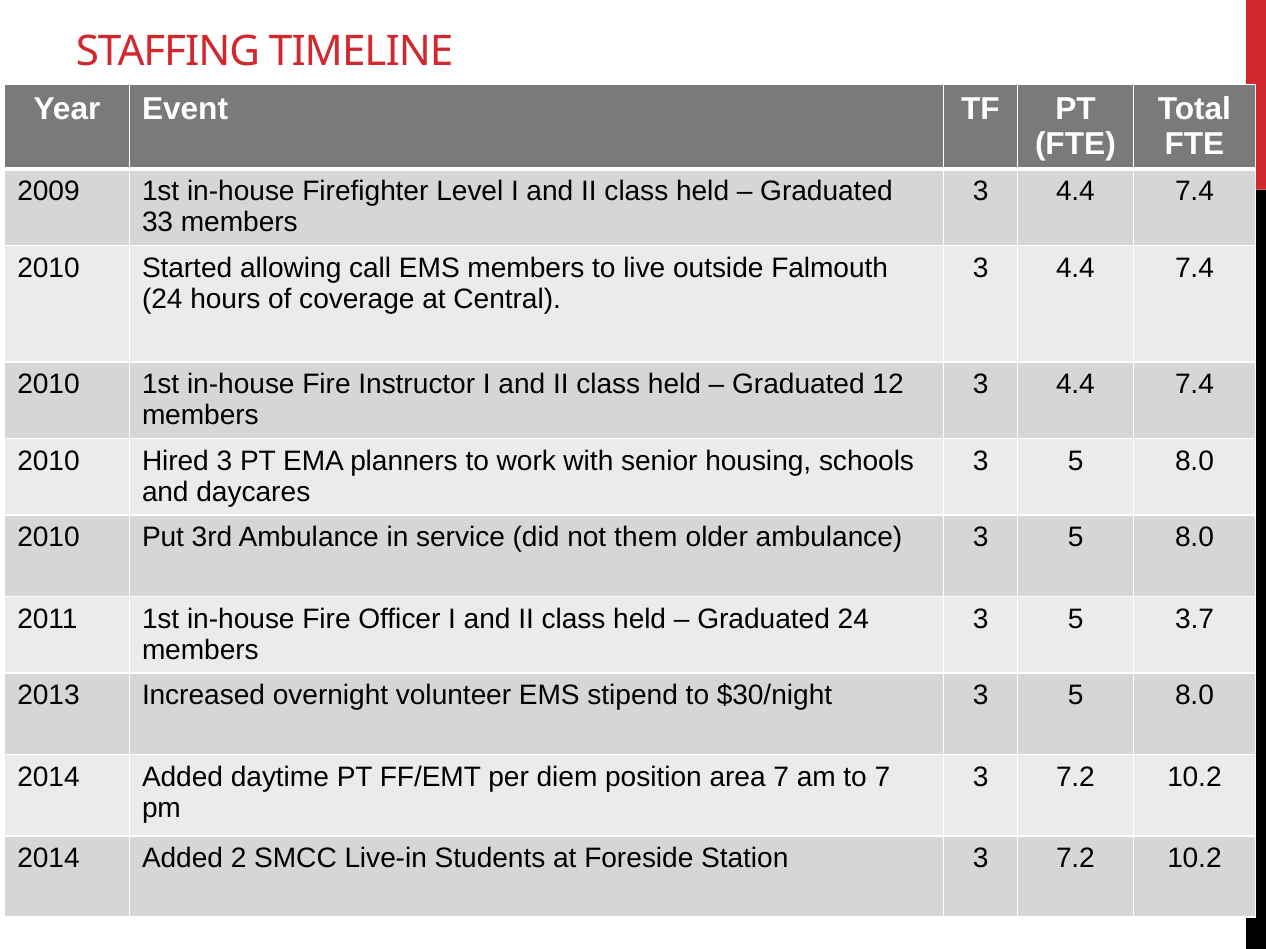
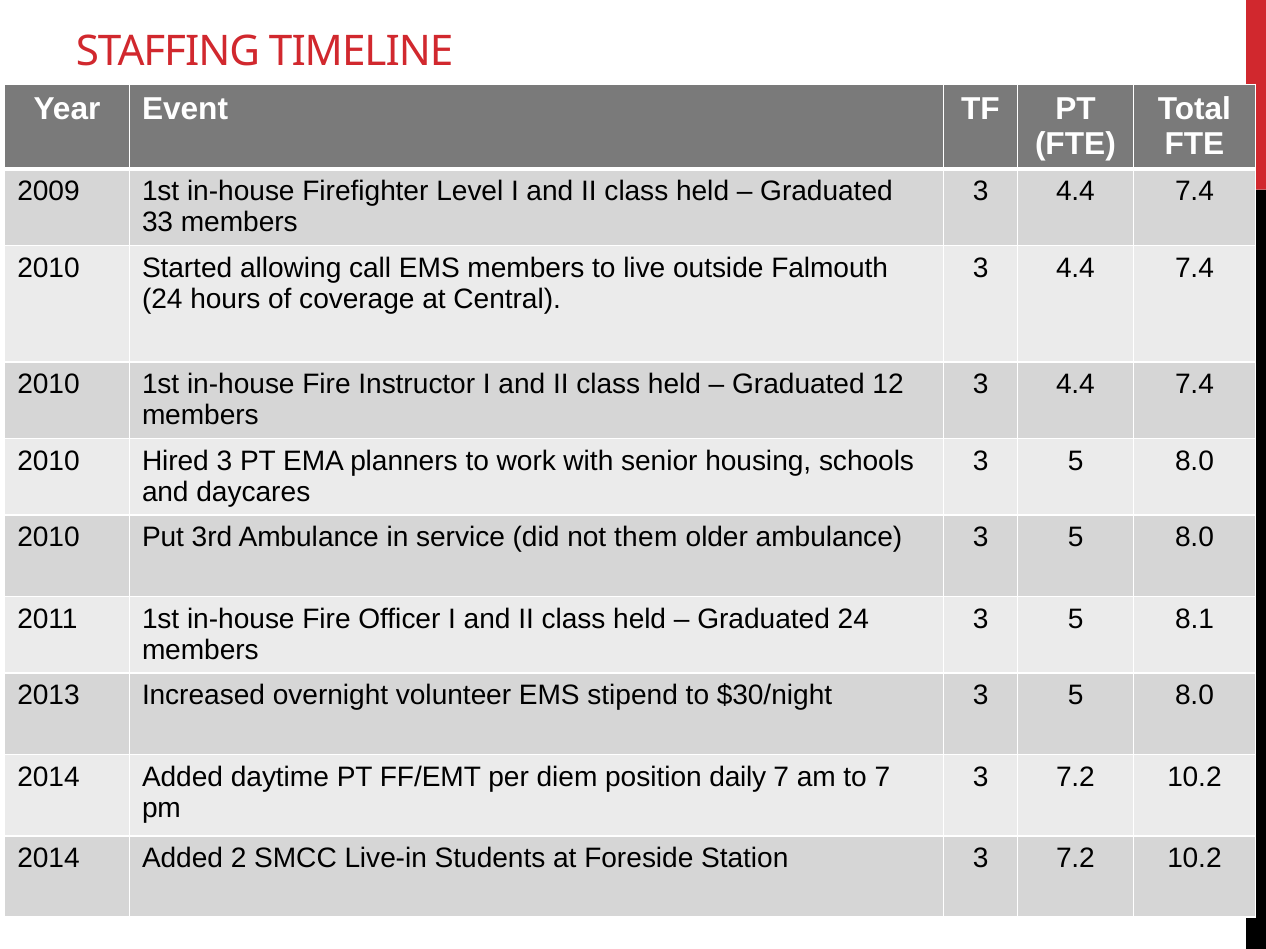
3.7: 3.7 -> 8.1
area: area -> daily
